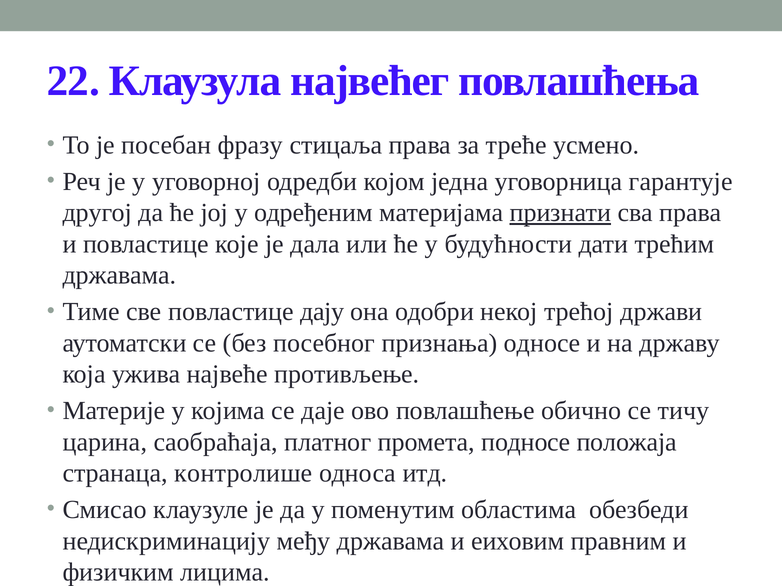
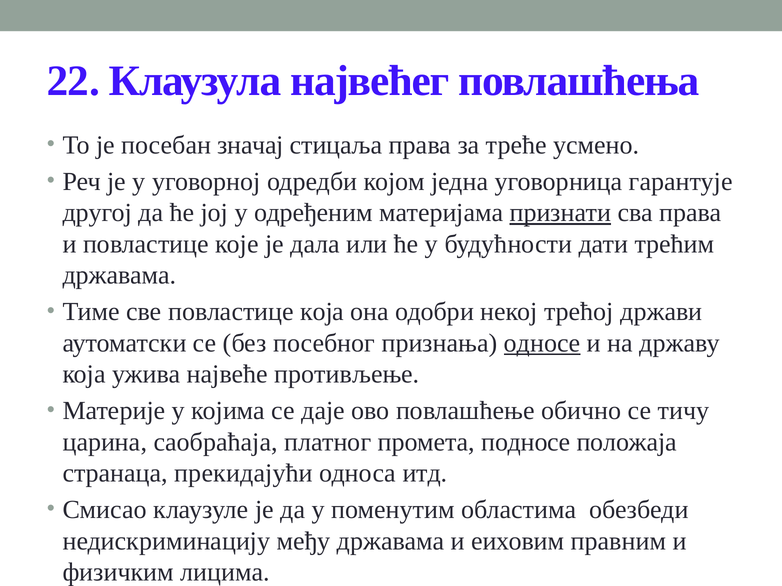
фразу: фразу -> значај
повластице дају: дају -> која
односе underline: none -> present
контролише: контролише -> прекидајући
